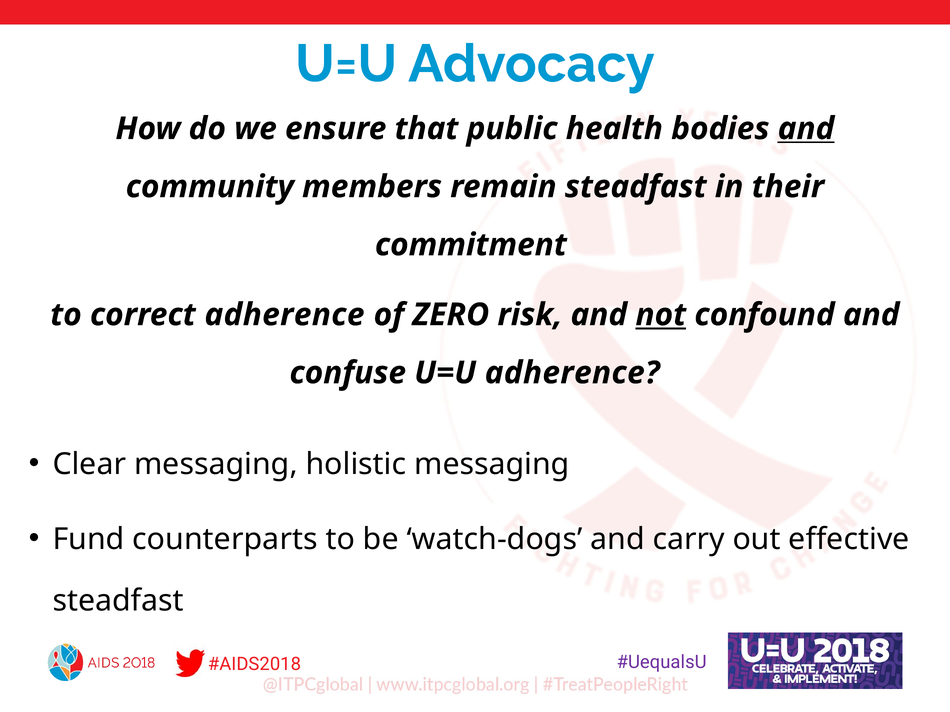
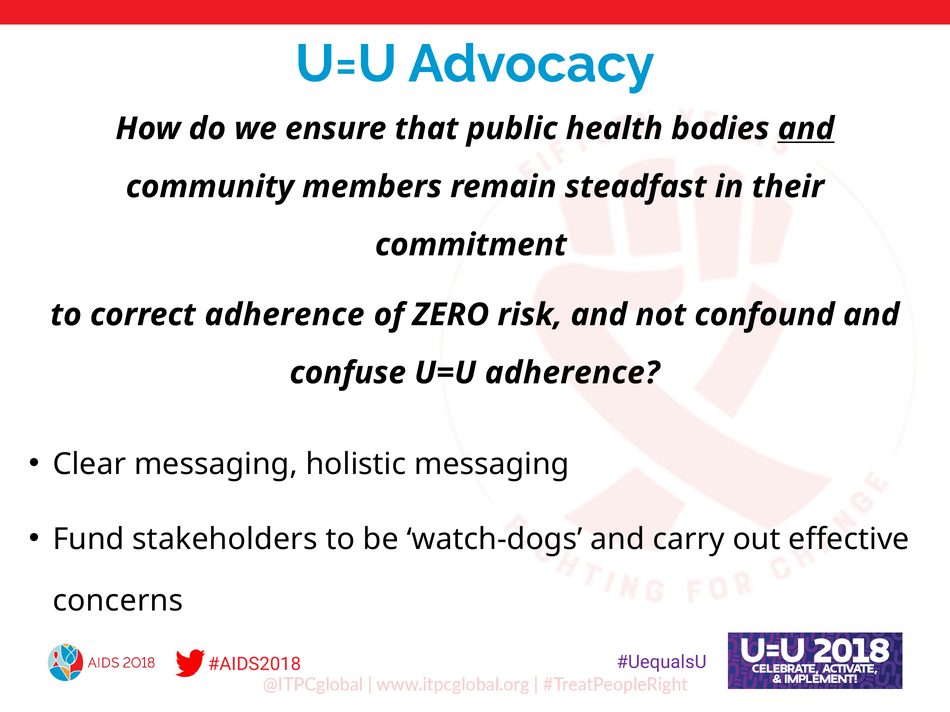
not underline: present -> none
counterparts: counterparts -> stakeholders
steadfast at (118, 601): steadfast -> concerns
